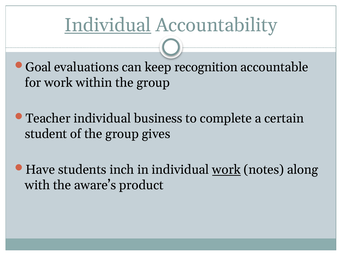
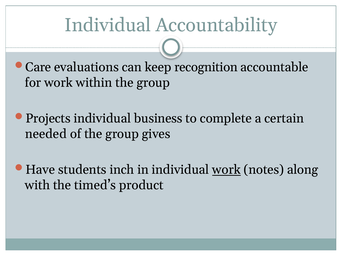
Individual at (108, 25) underline: present -> none
Goal: Goal -> Care
Teacher: Teacher -> Projects
student: student -> needed
aware’s: aware’s -> timed’s
